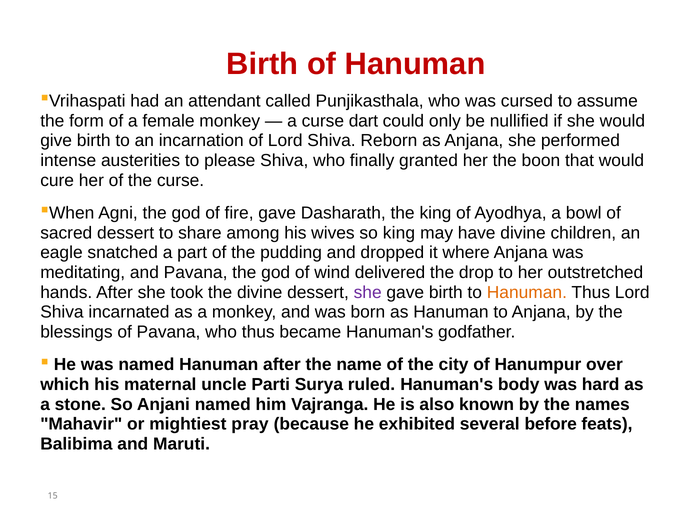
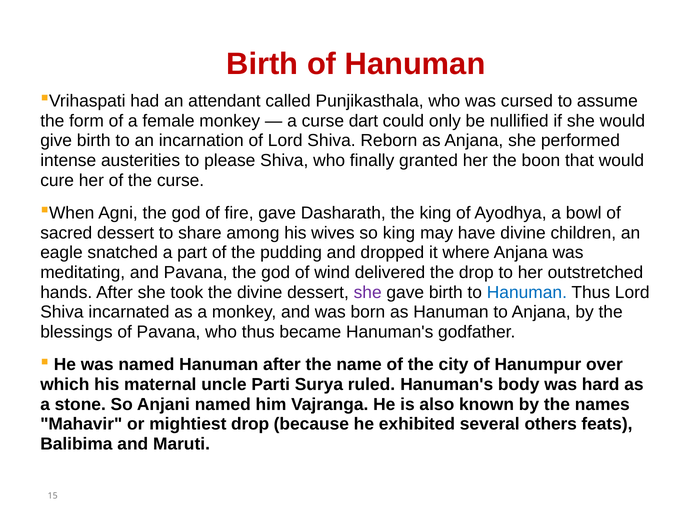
Hanuman at (527, 292) colour: orange -> blue
mightiest pray: pray -> drop
before: before -> others
